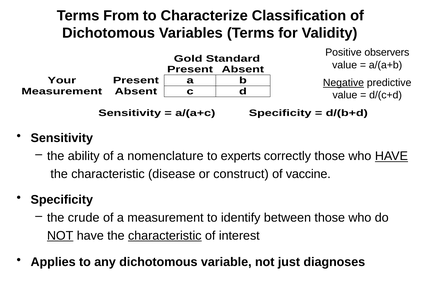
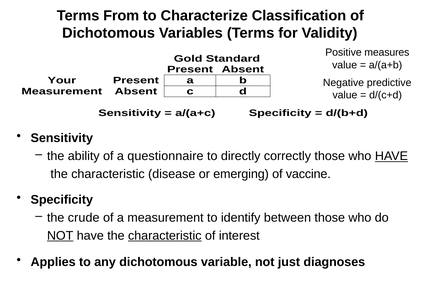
observers: observers -> measures
Negative underline: present -> none
nomenclature: nomenclature -> questionnaire
experts: experts -> directly
construct: construct -> emerging
